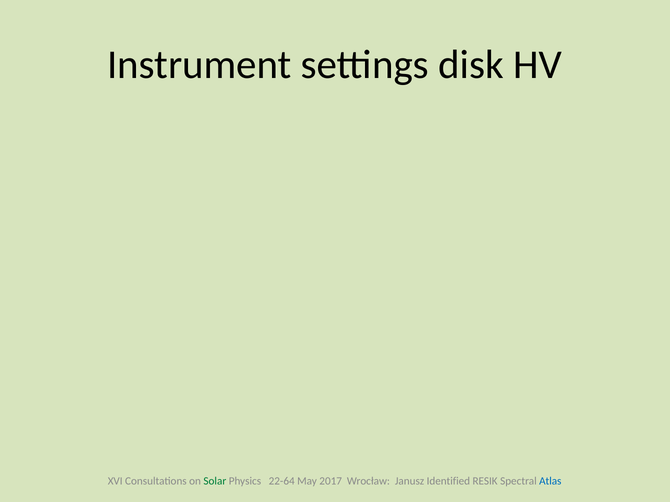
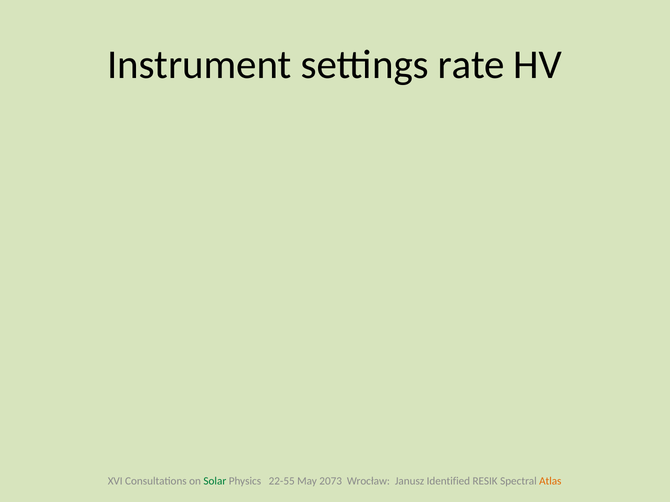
disk: disk -> rate
22-64: 22-64 -> 22-55
2017: 2017 -> 2073
Atlas colour: blue -> orange
